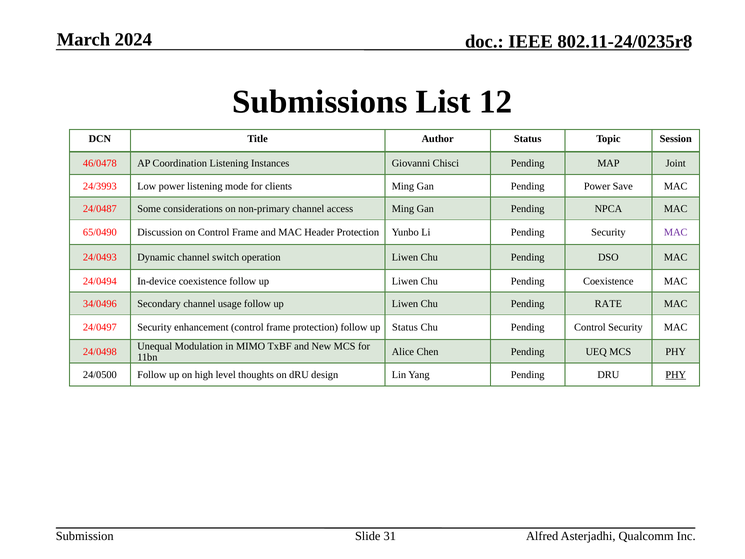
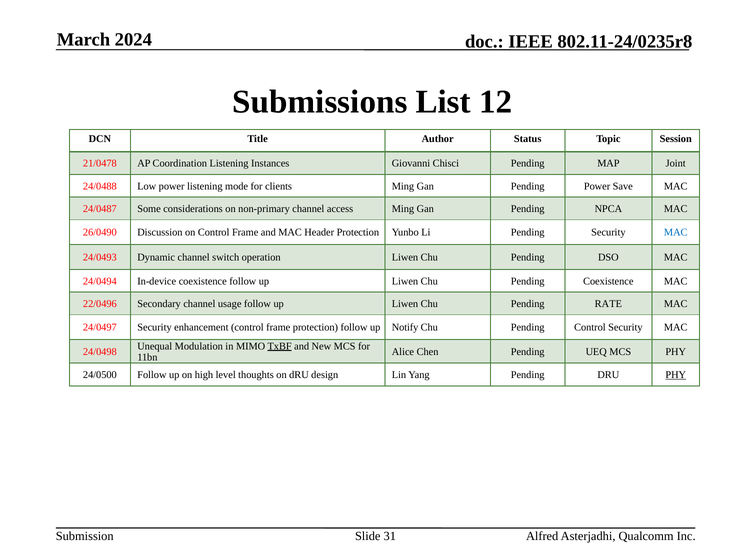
46/0478: 46/0478 -> 21/0478
24/3993: 24/3993 -> 24/0488
65/0490: 65/0490 -> 26/0490
MAC at (676, 232) colour: purple -> blue
34/0496: 34/0496 -> 22/0496
up Status: Status -> Notify
TxBF underline: none -> present
